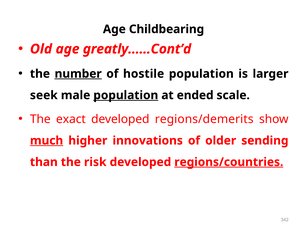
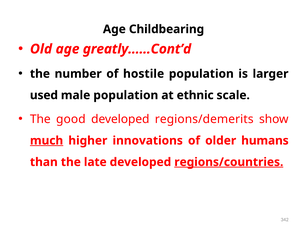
number underline: present -> none
seek: seek -> used
population at (126, 95) underline: present -> none
ended: ended -> ethnic
exact: exact -> good
sending: sending -> humans
risk: risk -> late
